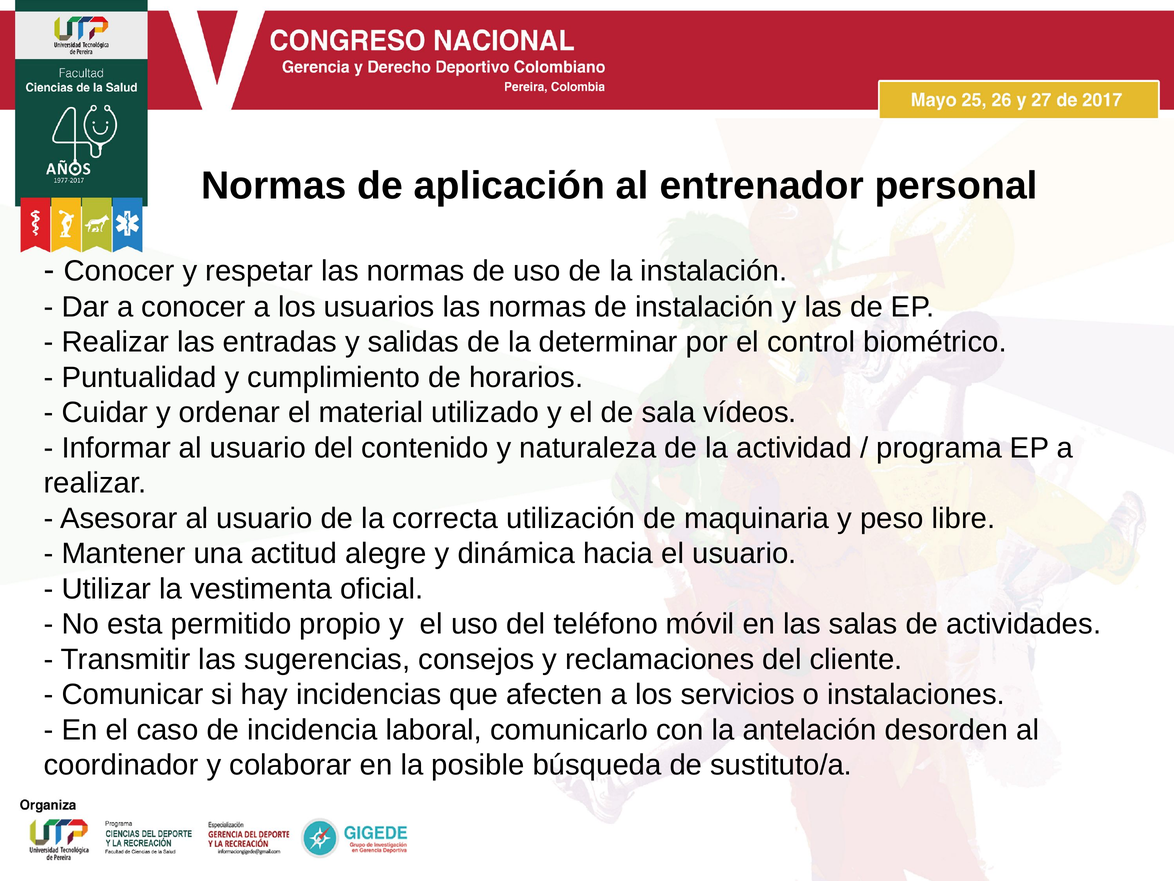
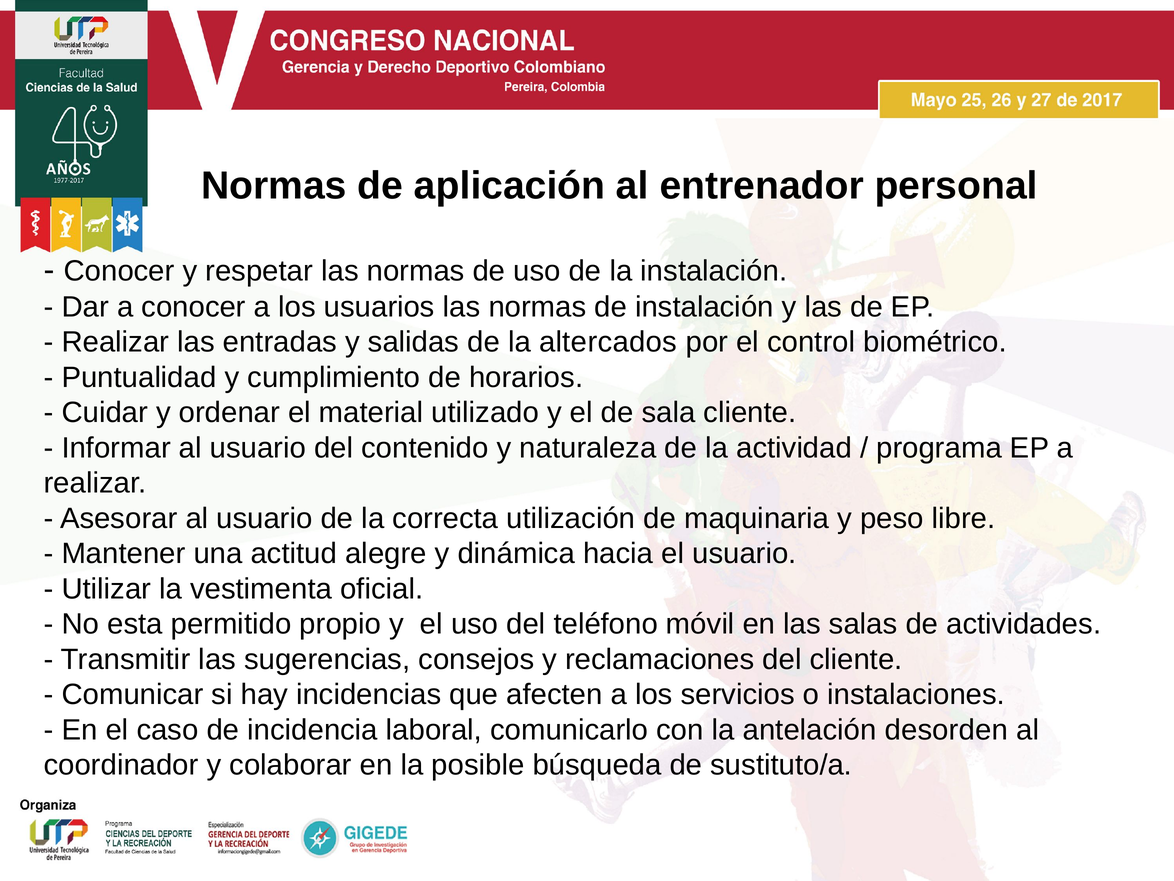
determinar: determinar -> altercados
sala vídeos: vídeos -> cliente
